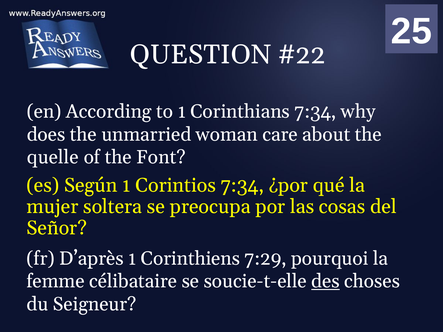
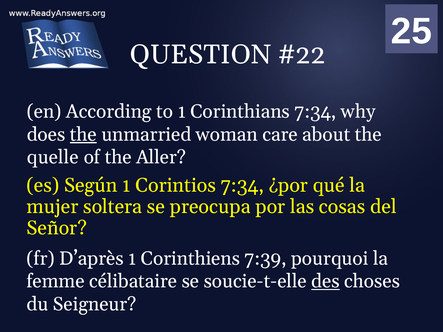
the at (83, 135) underline: none -> present
Font: Font -> Aller
7:29: 7:29 -> 7:39
